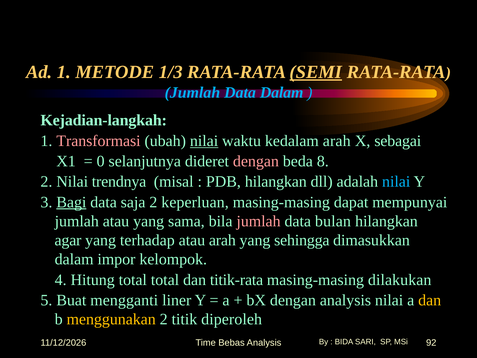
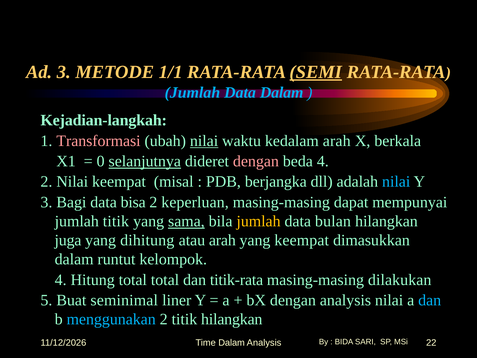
Ad 1: 1 -> 3
1/3: 1/3 -> 1/1
sebagai: sebagai -> berkala
selanjutnya underline: none -> present
beda 8: 8 -> 4
Nilai trendnya: trendnya -> keempat
PDB hilangkan: hilangkan -> berjangka
Bagi underline: present -> none
saja: saja -> bisa
jumlah atau: atau -> titik
sama underline: none -> present
jumlah at (259, 221) colour: pink -> yellow
agar: agar -> juga
terhadap: terhadap -> dihitung
yang sehingga: sehingga -> keempat
impor: impor -> runtut
mengganti: mengganti -> seminimal
dan at (430, 300) colour: yellow -> light blue
menggunakan colour: yellow -> light blue
titik diperoleh: diperoleh -> hilangkan
Time Bebas: Bebas -> Dalam
92: 92 -> 22
